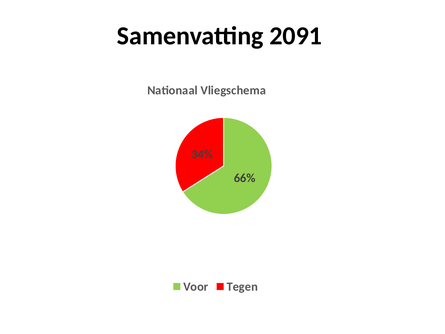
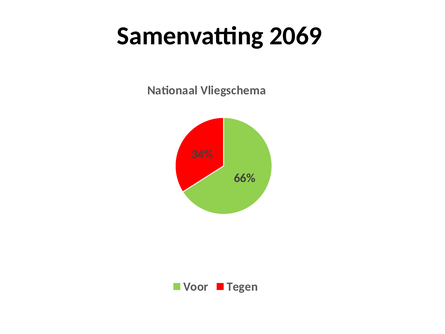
2091: 2091 -> 2069
